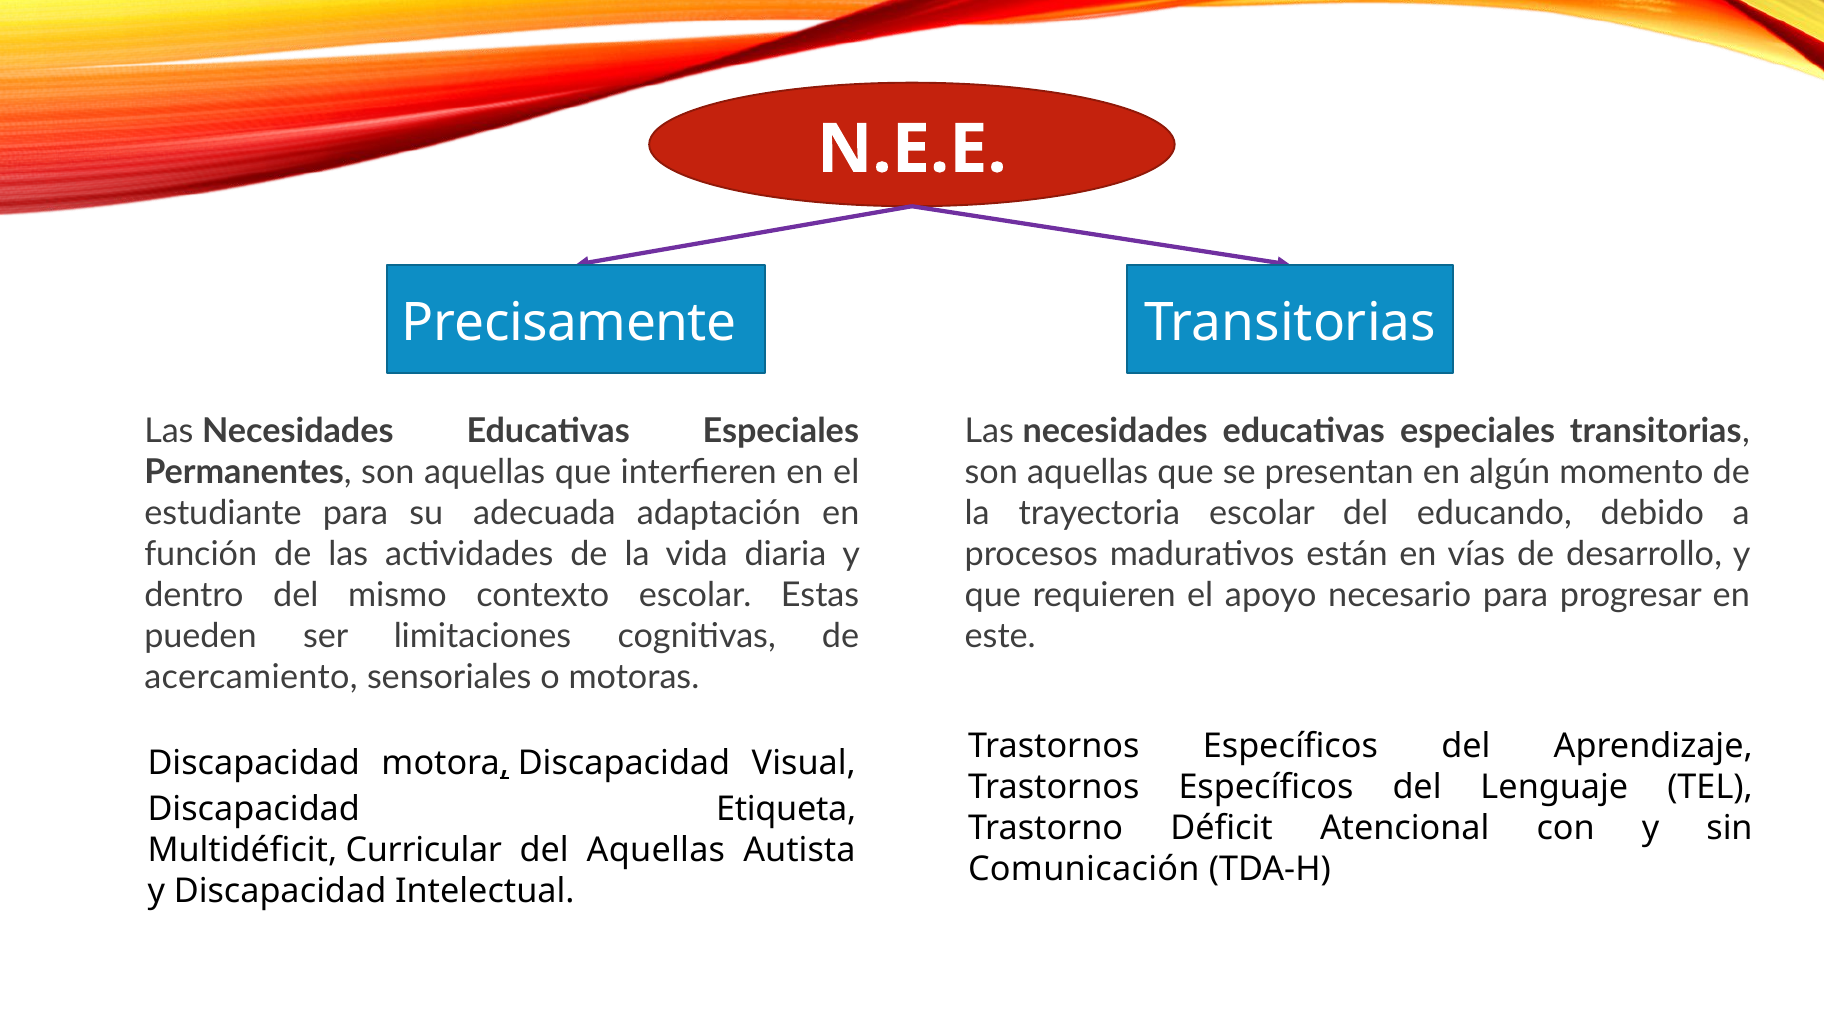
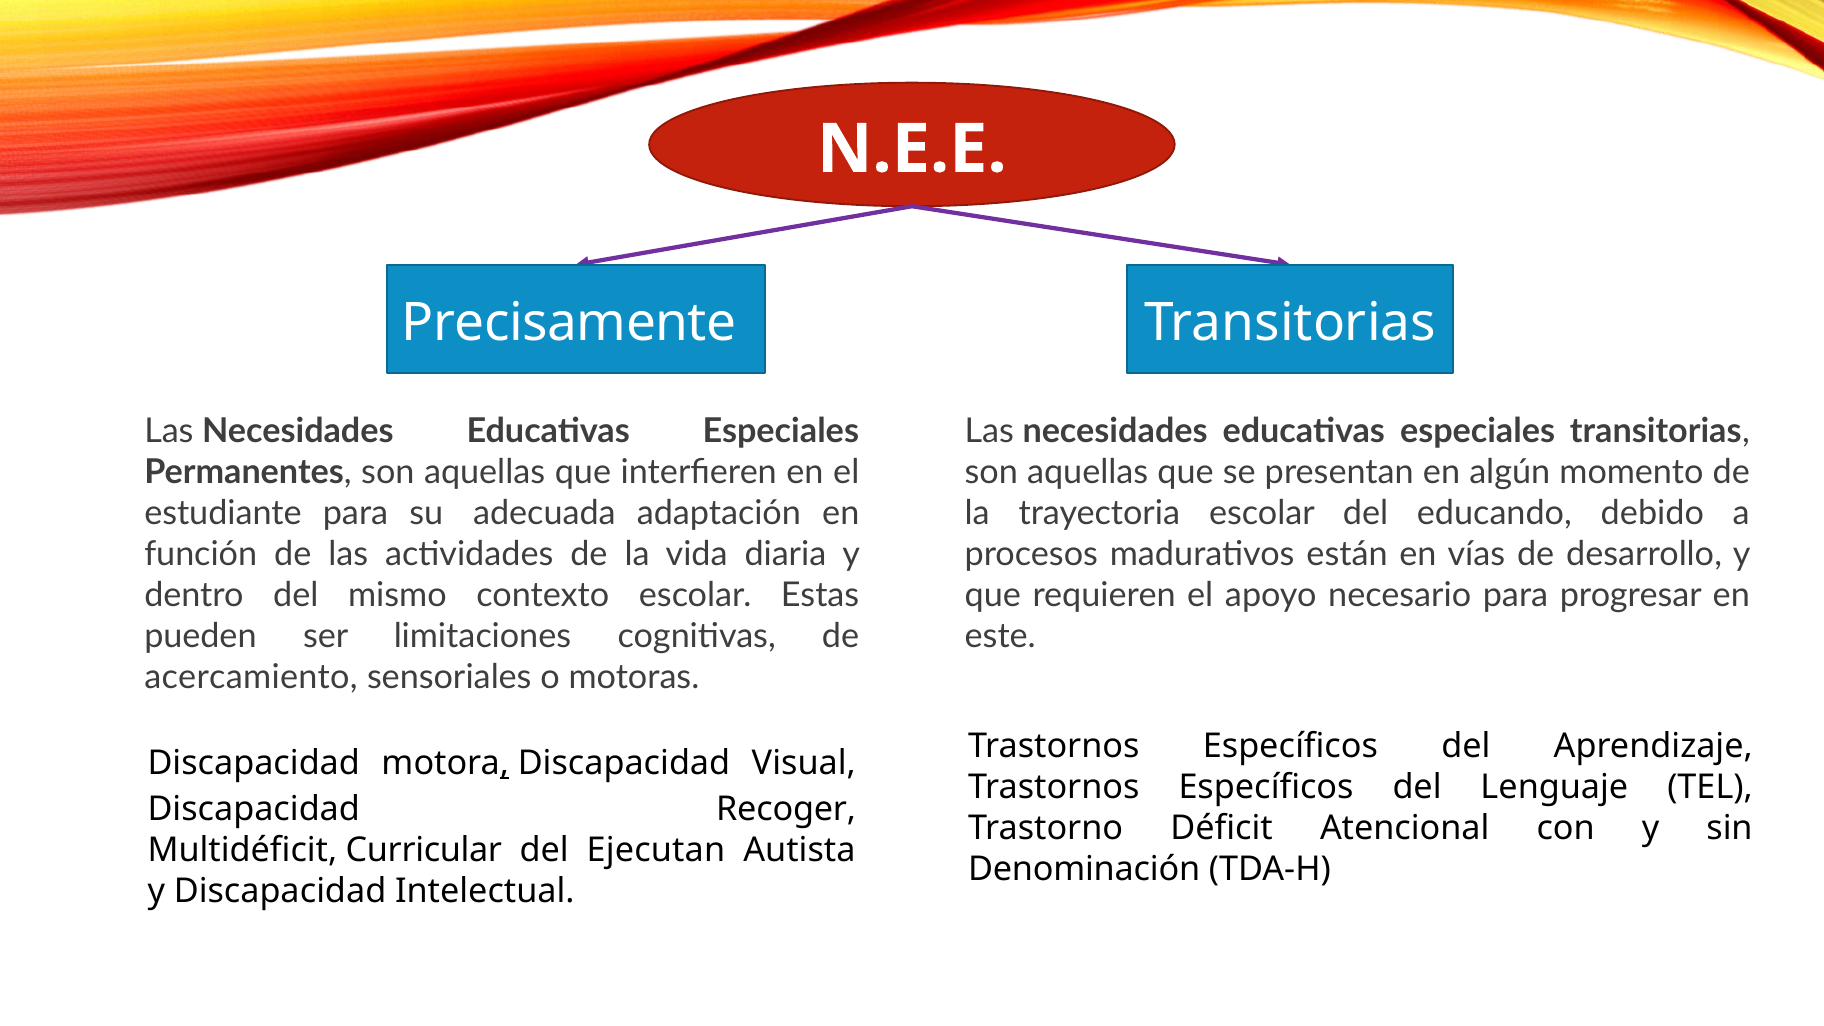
Etiqueta: Etiqueta -> Recoger
del Aquellas: Aquellas -> Ejecutan
Comunicación: Comunicación -> Denominación
